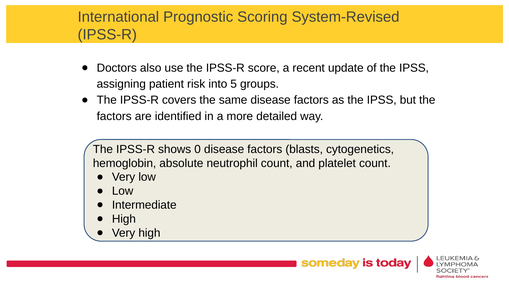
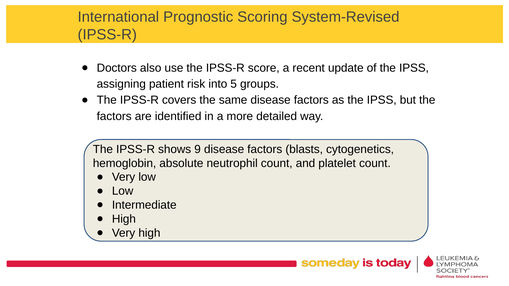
0: 0 -> 9
